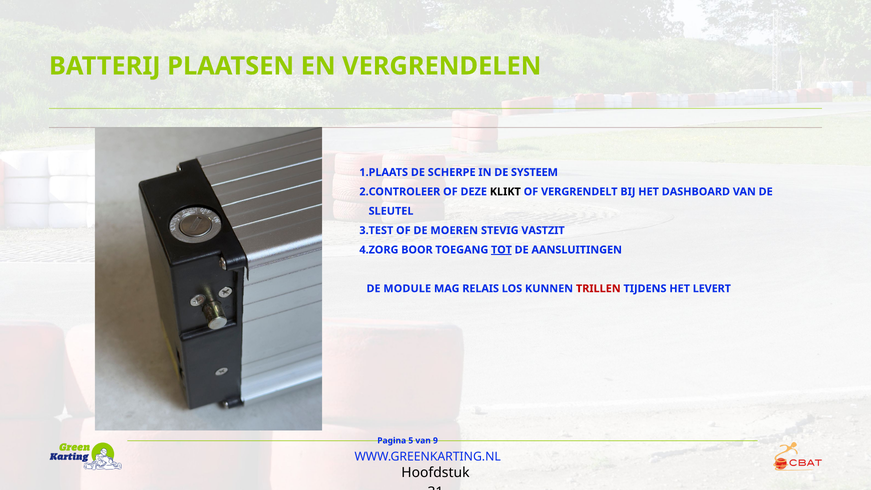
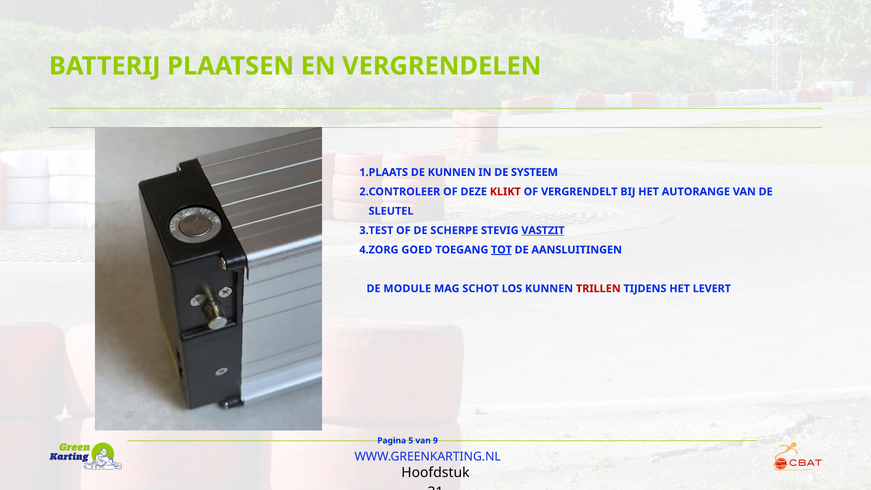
DE SCHERPE: SCHERPE -> KUNNEN
KLIKT colour: black -> red
DASHBOARD: DASHBOARD -> AUTORANGE
MOEREN: MOEREN -> SCHERPE
VASTZIT underline: none -> present
BOOR: BOOR -> GOED
RELAIS: RELAIS -> SCHOT
